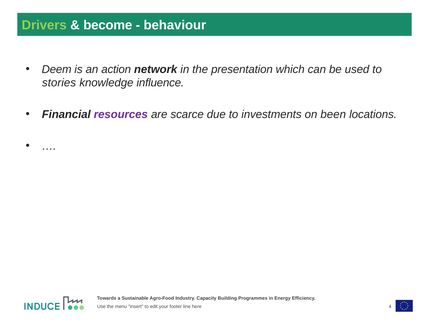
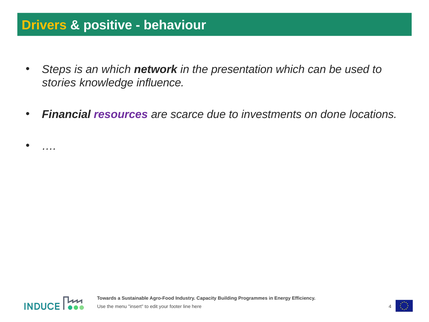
Drivers colour: light green -> yellow
become: become -> positive
Deem: Deem -> Steps
an action: action -> which
been: been -> done
